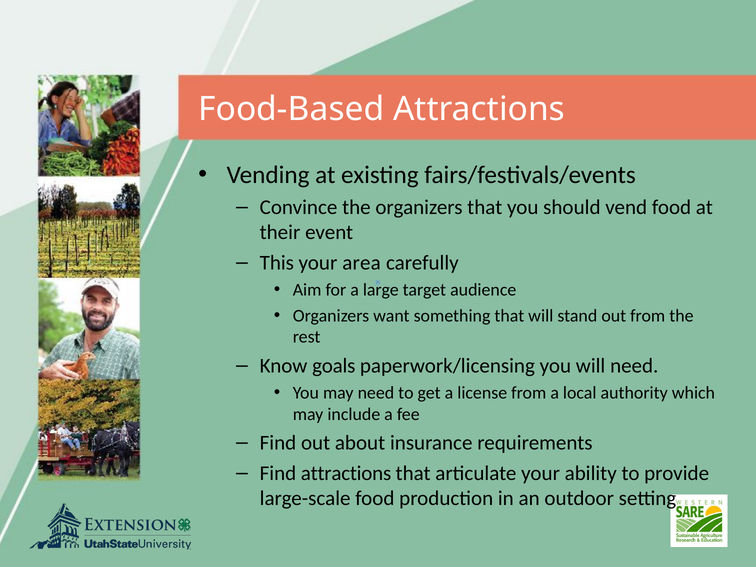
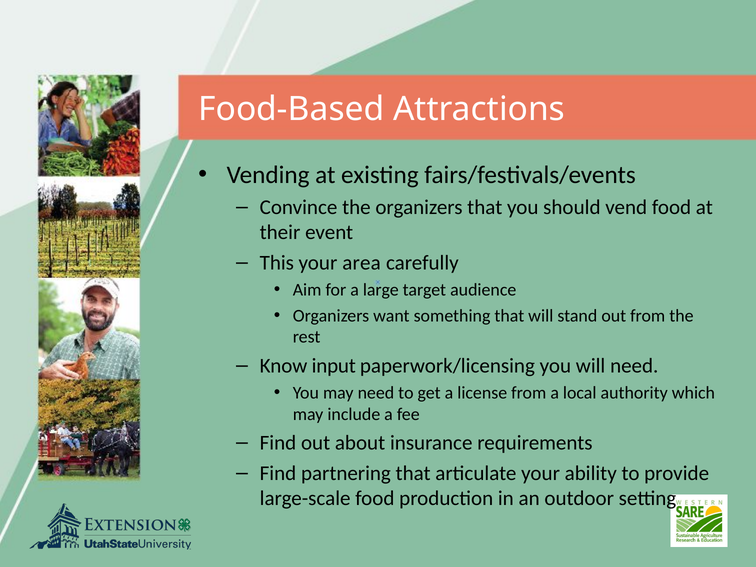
goals: goals -> input
Find attractions: attractions -> partnering
